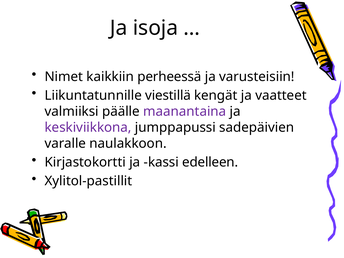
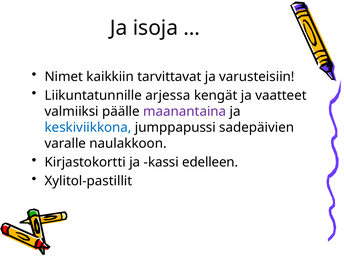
perheessä: perheessä -> tarvittavat
viestillä: viestillä -> arjessa
keskiviikkona colour: purple -> blue
